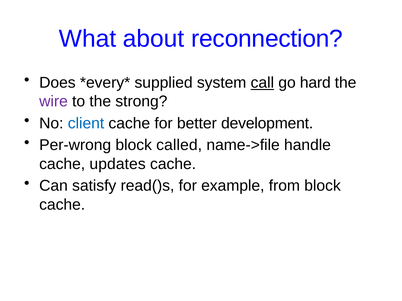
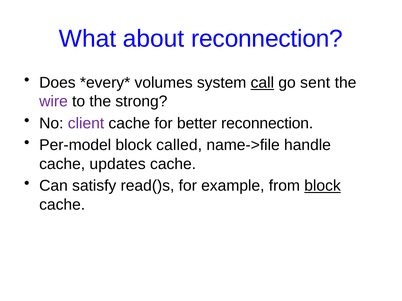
supplied: supplied -> volumes
hard: hard -> sent
client colour: blue -> purple
better development: development -> reconnection
Per-wrong: Per-wrong -> Per-model
block at (323, 186) underline: none -> present
